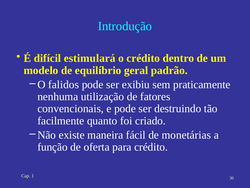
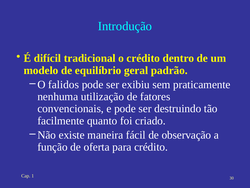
estimulará: estimulará -> tradicional
monetárias: monetárias -> observação
